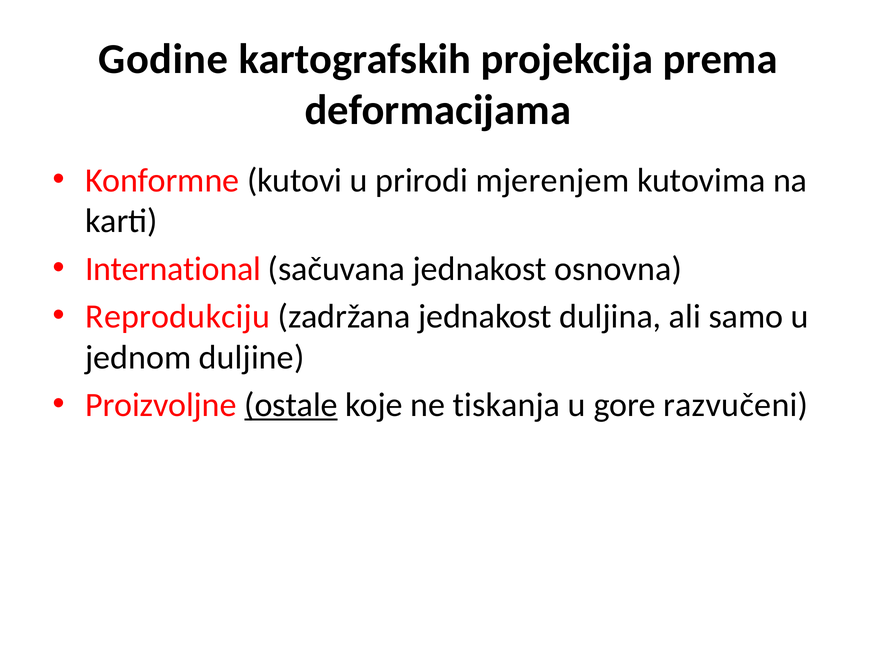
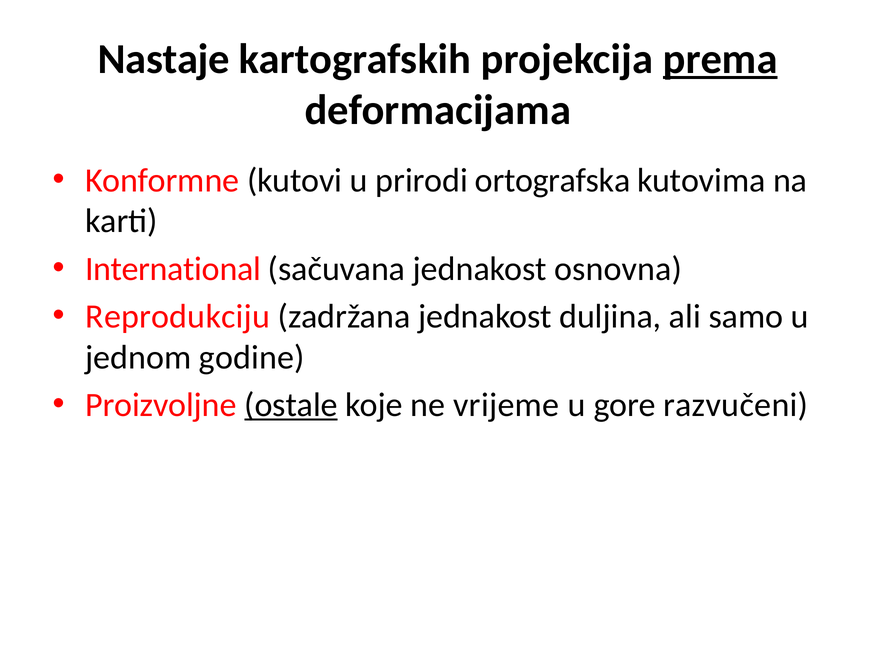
Godine: Godine -> Nastaje
prema underline: none -> present
mjerenjem: mjerenjem -> ortografska
duljine: duljine -> godine
tiskanja: tiskanja -> vrijeme
